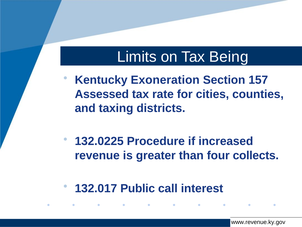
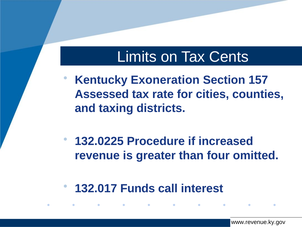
Being: Being -> Cents
collects: collects -> omitted
Public: Public -> Funds
